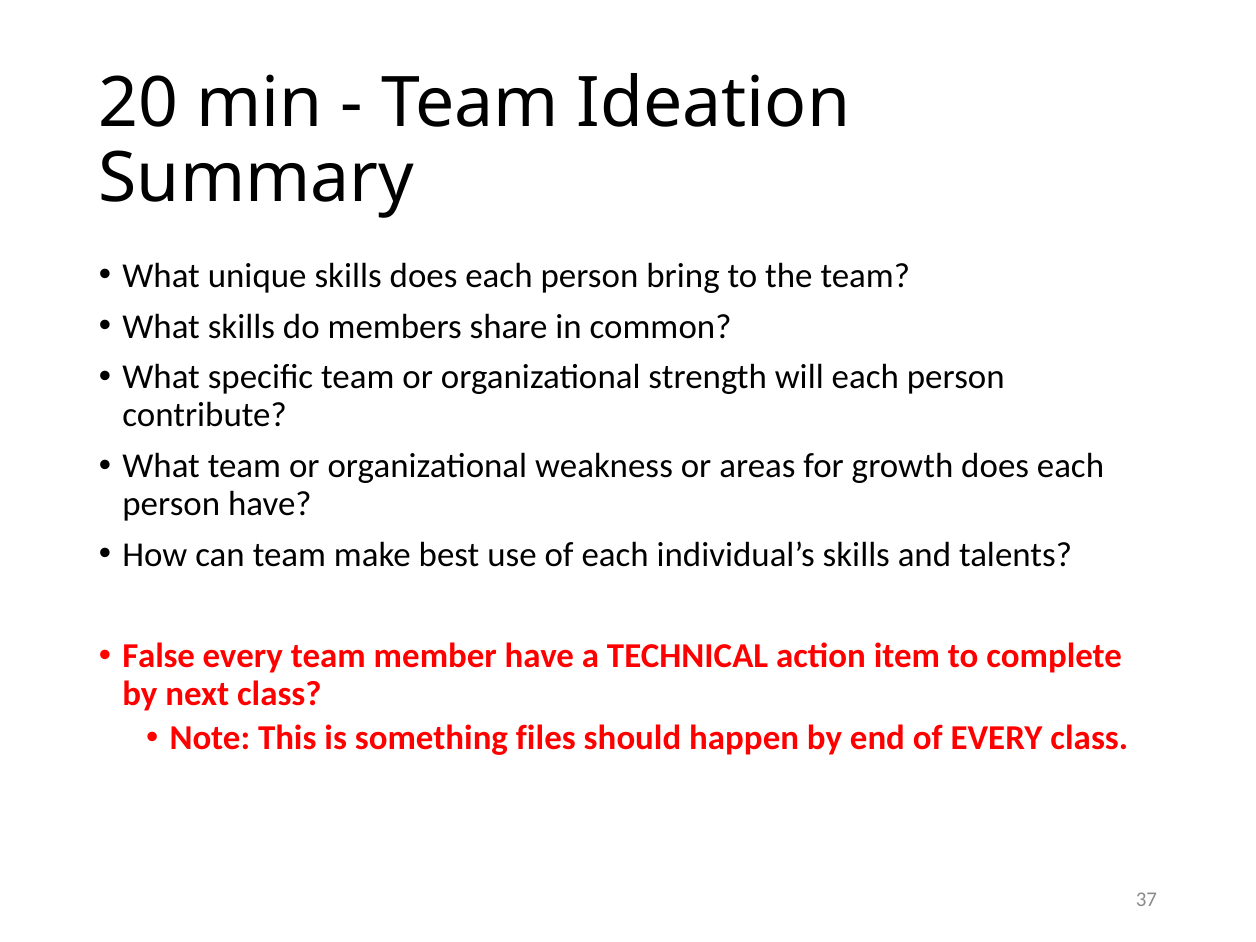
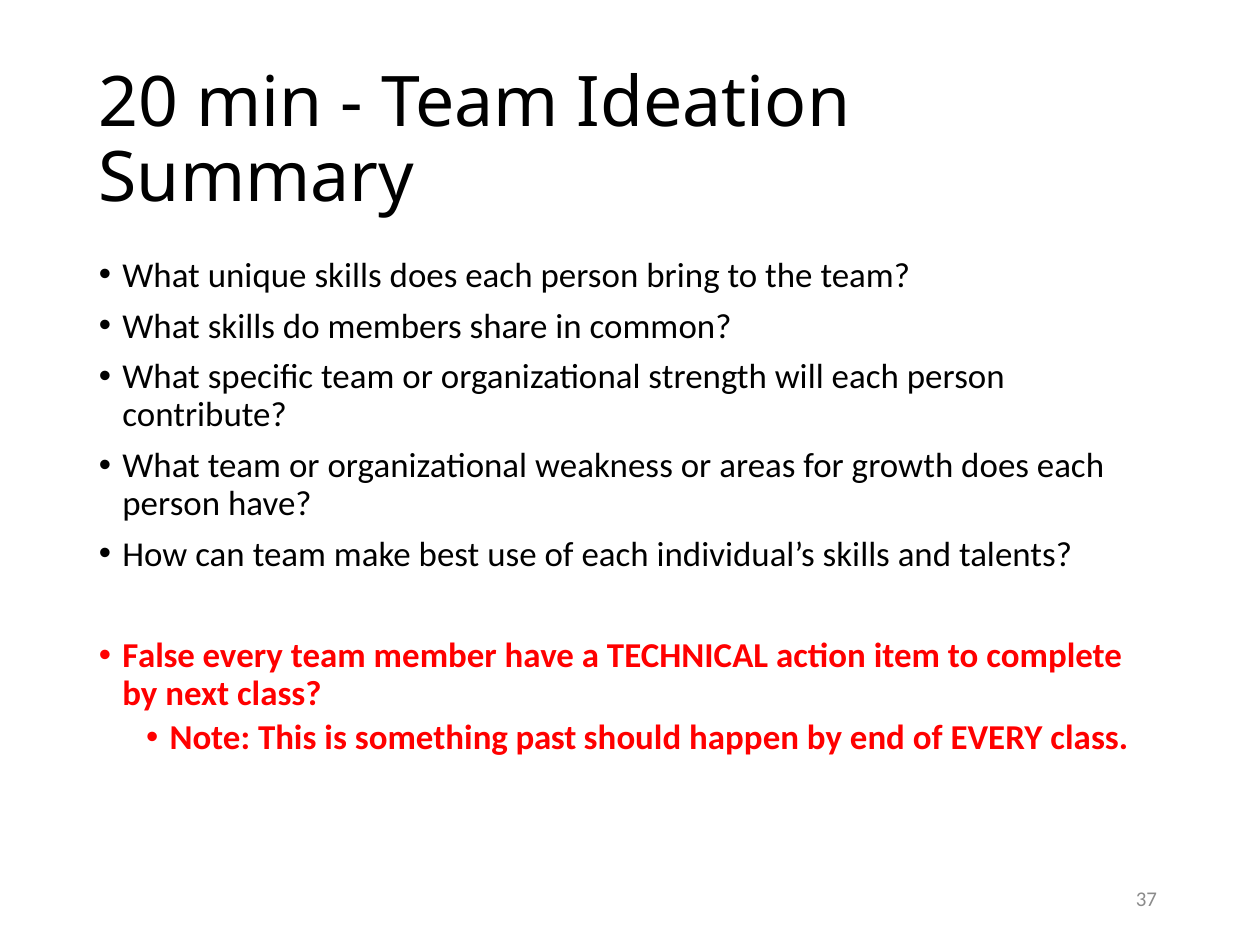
files: files -> past
